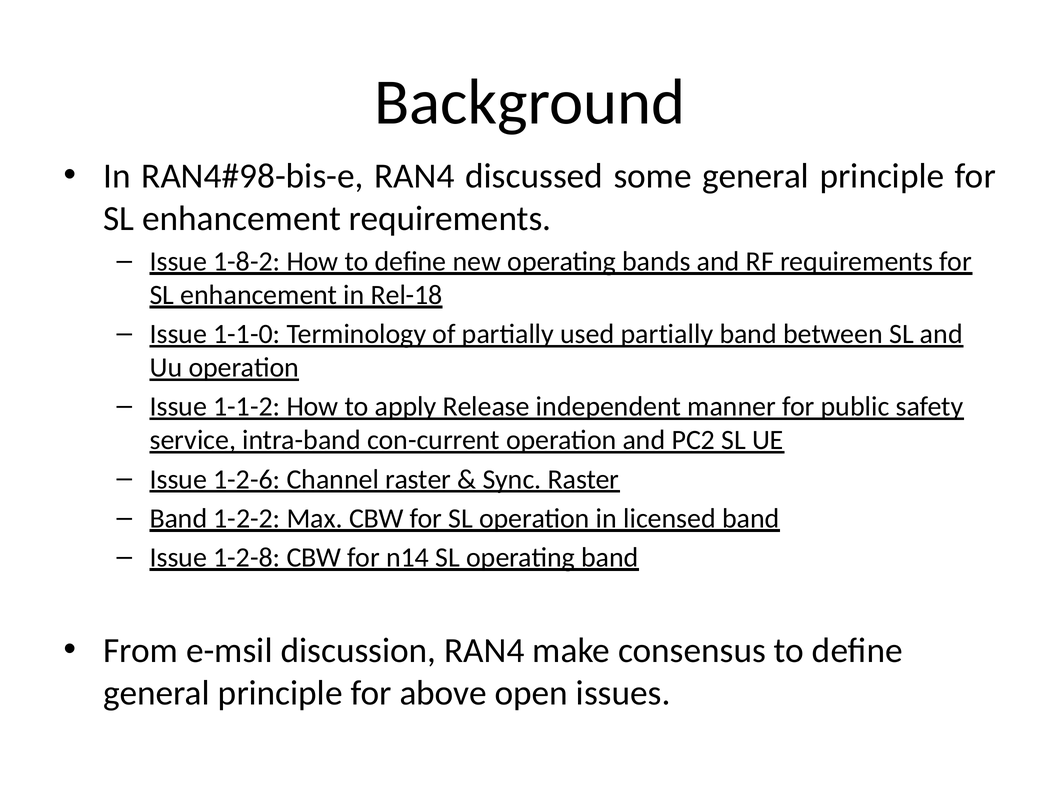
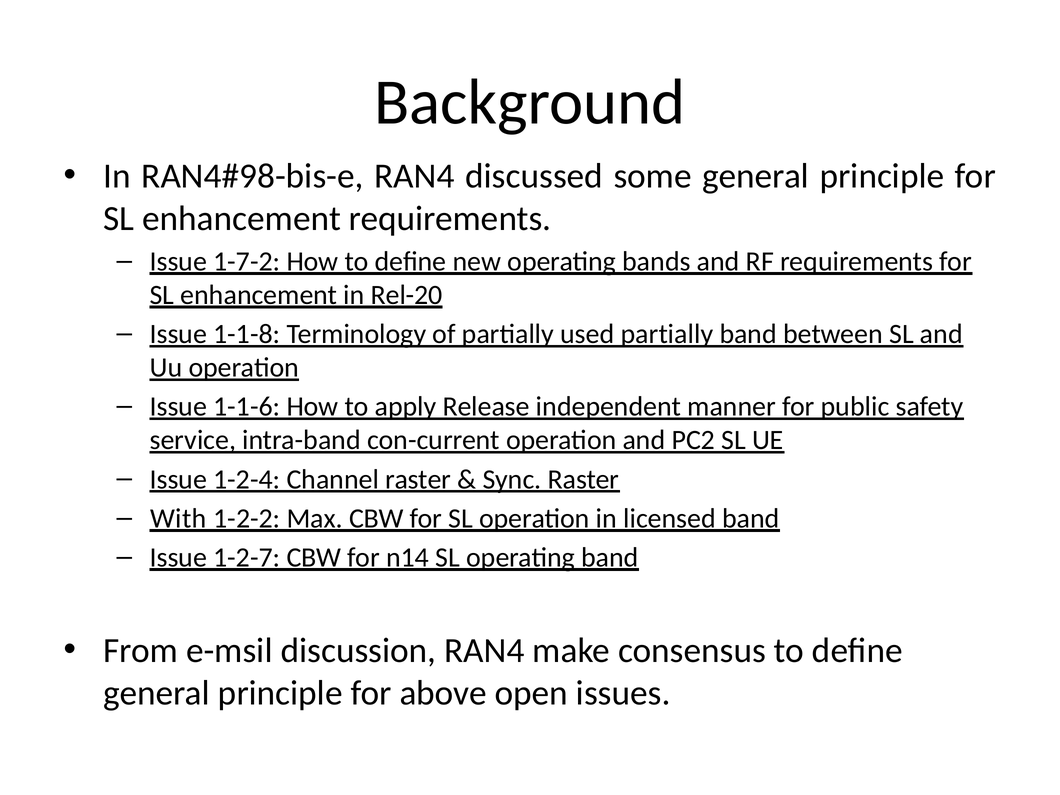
1-8-2: 1-8-2 -> 1-7-2
Rel-18: Rel-18 -> Rel-20
1-1-0: 1-1-0 -> 1-1-8
1-1-2: 1-1-2 -> 1-1-6
1-2-6: 1-2-6 -> 1-2-4
Band at (178, 518): Band -> With
1-2-8: 1-2-8 -> 1-2-7
